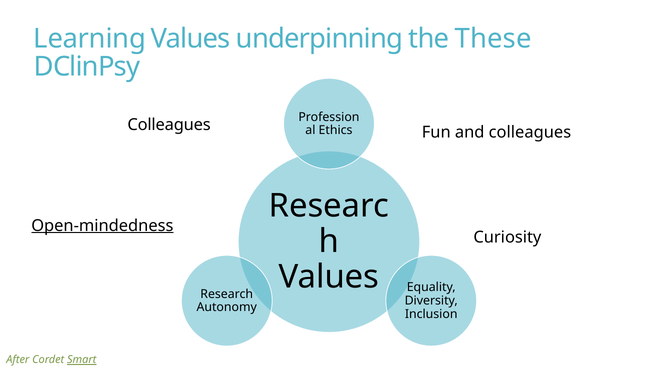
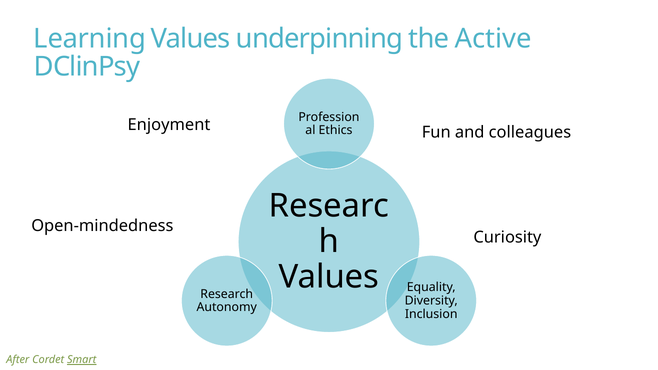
These: These -> Active
Colleagues at (169, 125): Colleagues -> Enjoyment
Open-mindedness underline: present -> none
